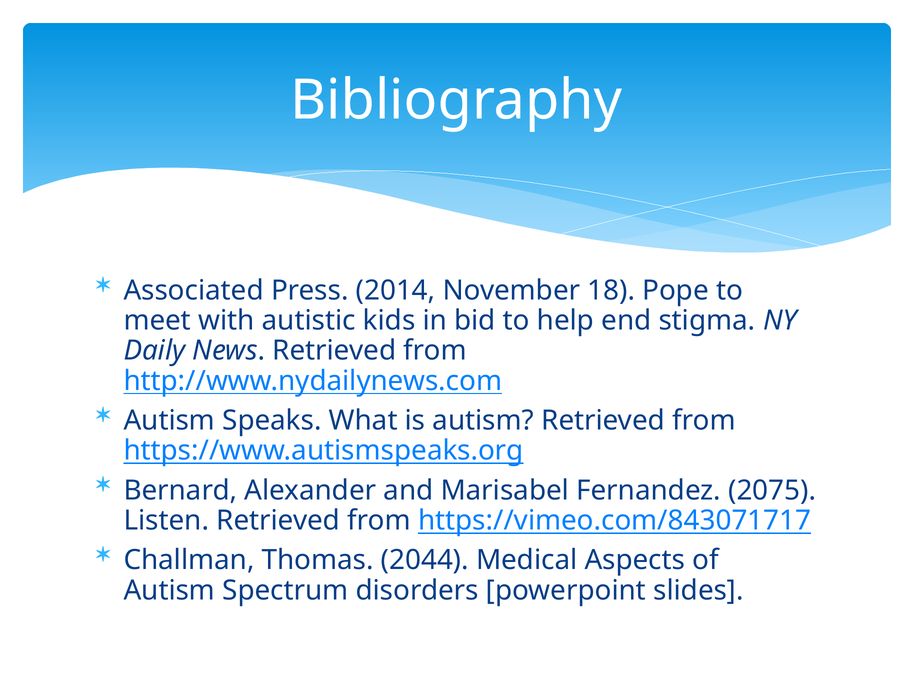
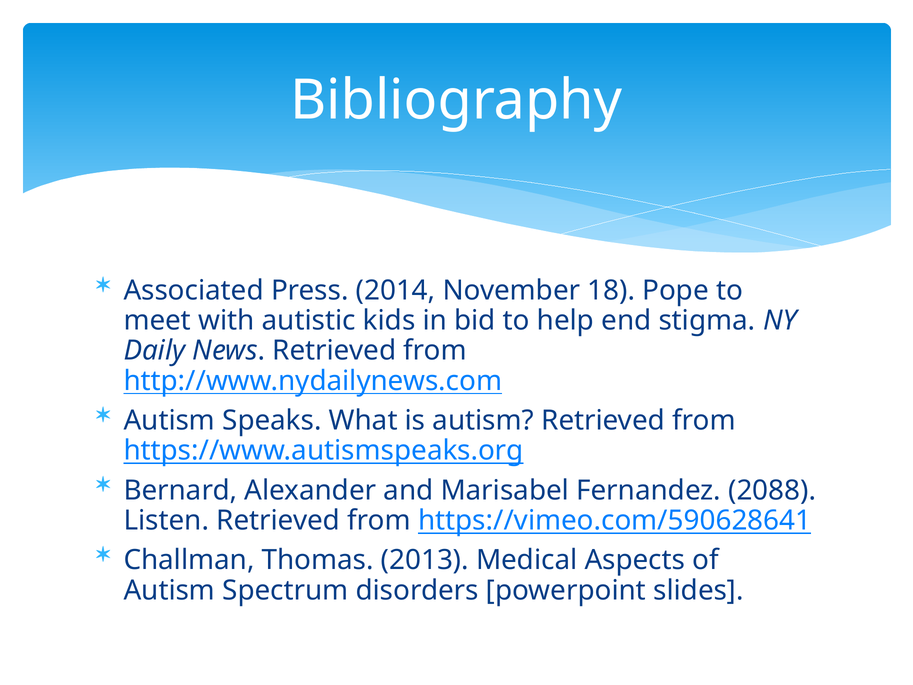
2075: 2075 -> 2088
https://vimeo.com/843071717: https://vimeo.com/843071717 -> https://vimeo.com/590628641
2044: 2044 -> 2013
